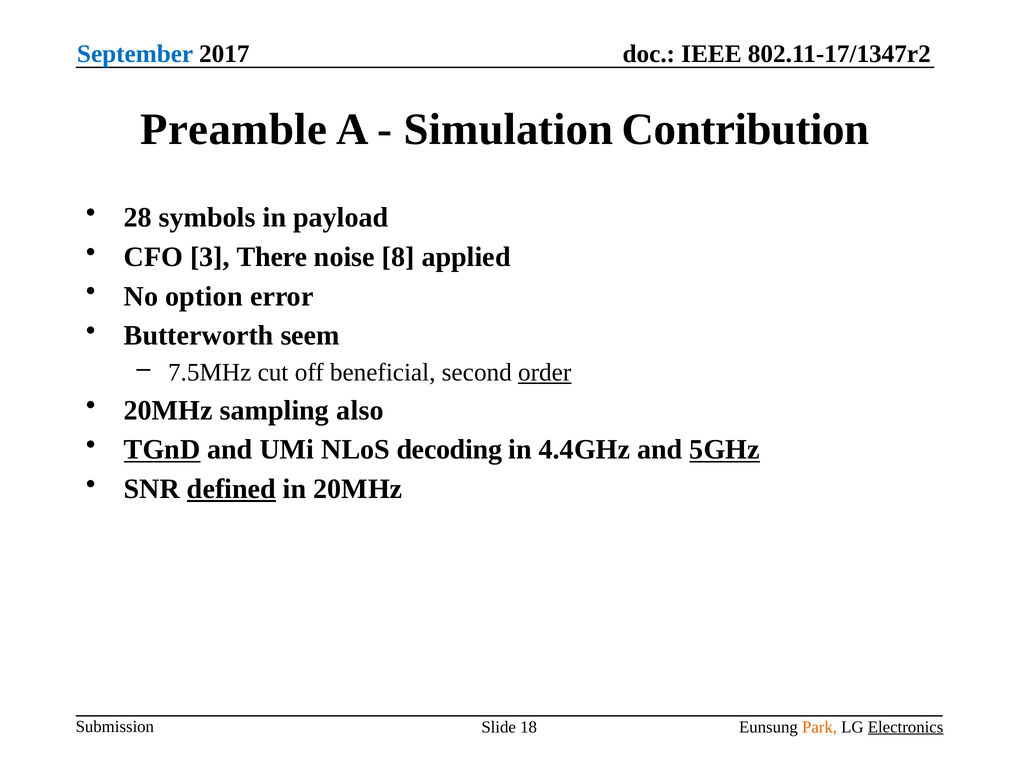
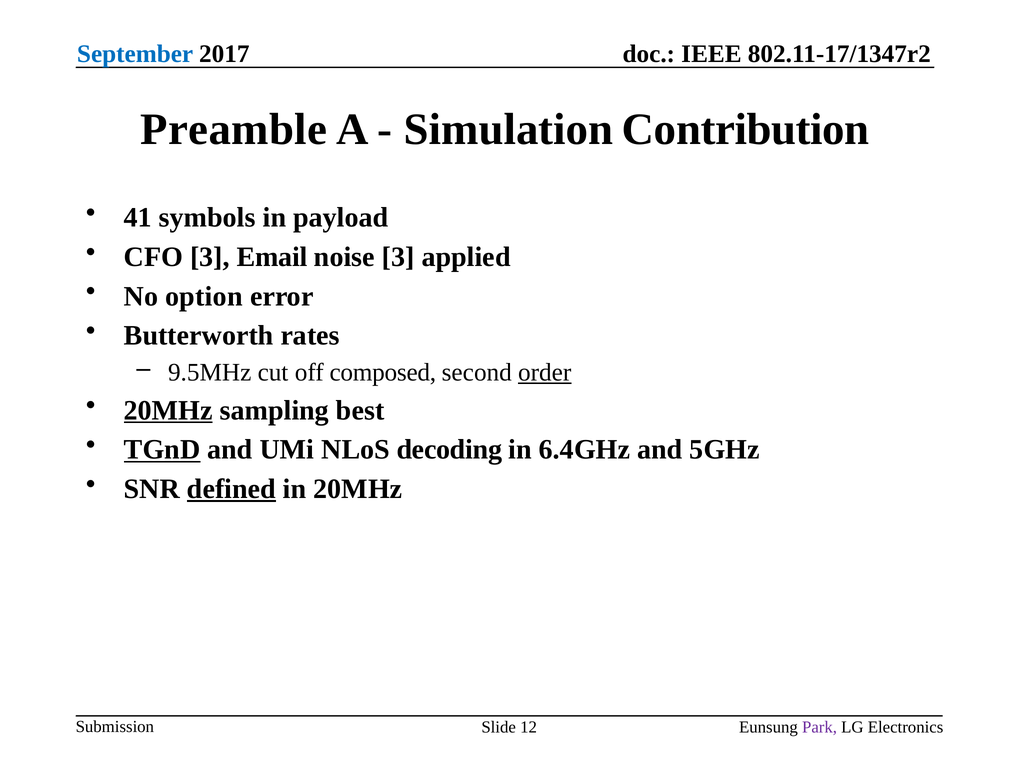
28: 28 -> 41
There: There -> Email
noise 8: 8 -> 3
seem: seem -> rates
7.5MHz: 7.5MHz -> 9.5MHz
beneficial: beneficial -> composed
20MHz at (168, 410) underline: none -> present
also: also -> best
4.4GHz: 4.4GHz -> 6.4GHz
5GHz underline: present -> none
18: 18 -> 12
Park colour: orange -> purple
Electronics underline: present -> none
